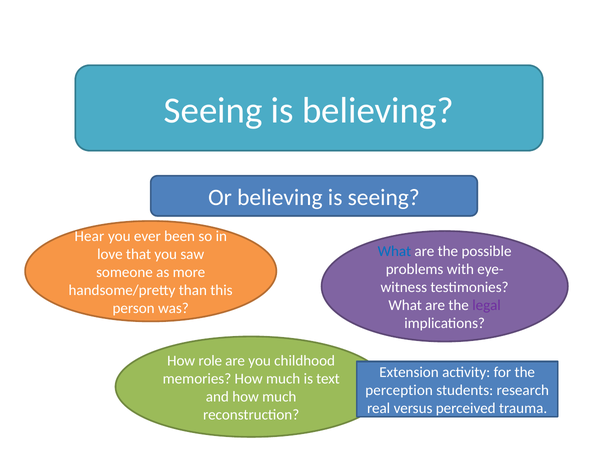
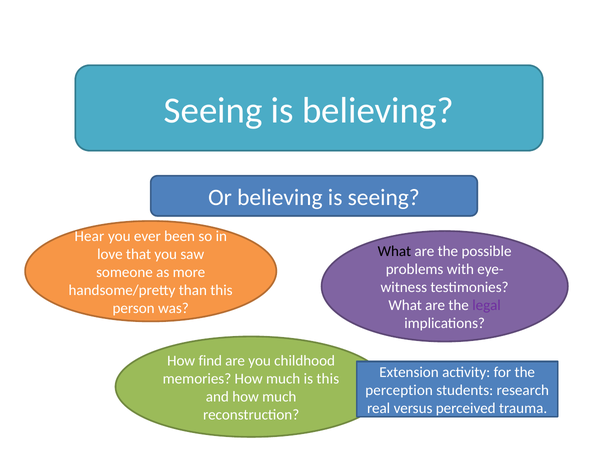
What at (394, 251) colour: blue -> black
role: role -> find
is text: text -> this
